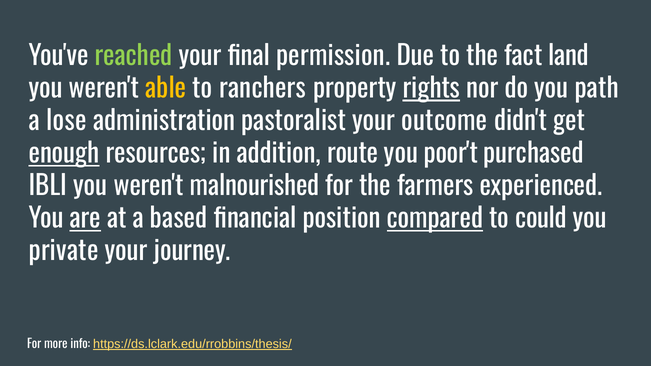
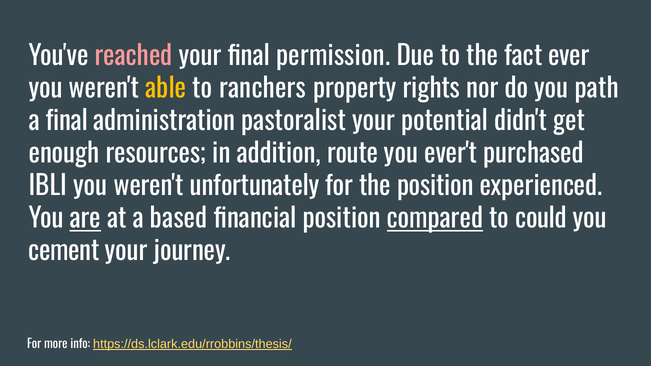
reached colour: light green -> pink
land: land -> ever
rights underline: present -> none
a lose: lose -> final
outcome: outcome -> potential
enough underline: present -> none
poor't: poor't -> ever't
malnourished: malnourished -> unfortunately
the farmers: farmers -> position
private: private -> cement
